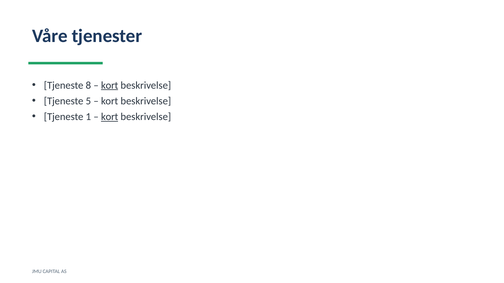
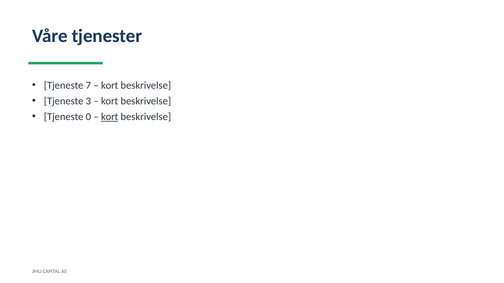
8: 8 -> 7
kort at (110, 85) underline: present -> none
5: 5 -> 3
1: 1 -> 0
